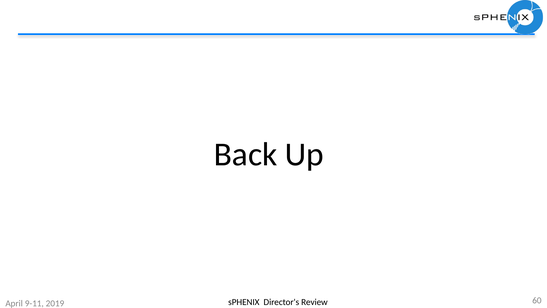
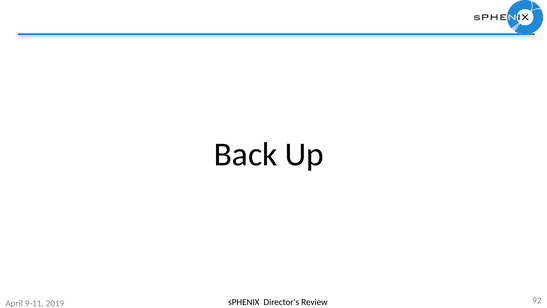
60: 60 -> 92
